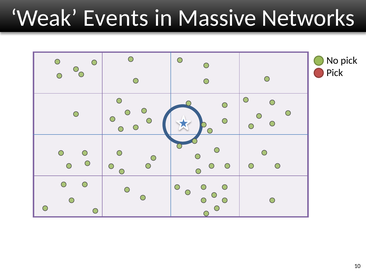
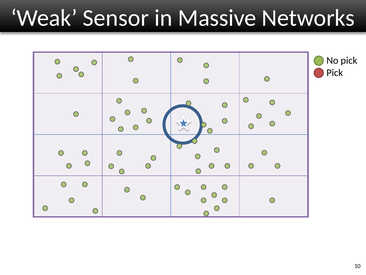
Events: Events -> Sensor
